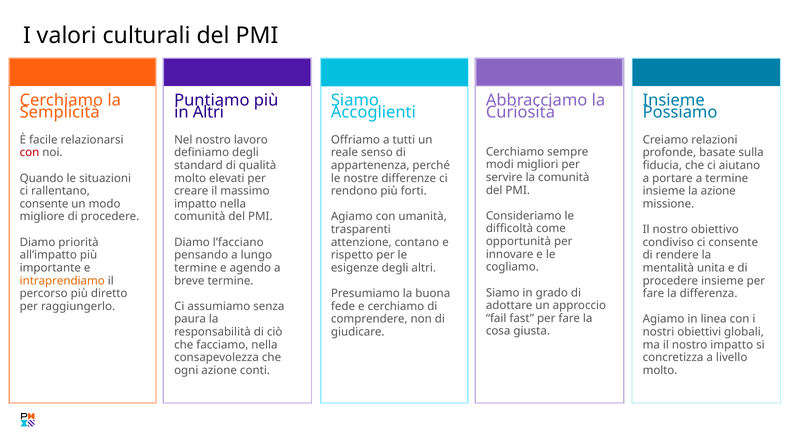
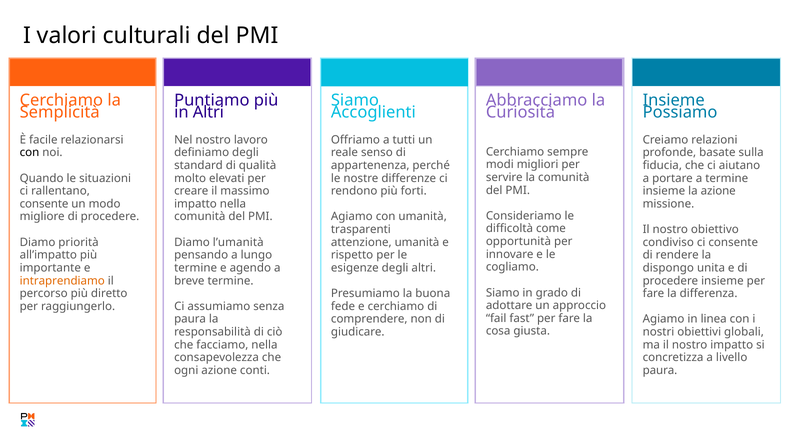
con at (30, 152) colour: red -> black
l’facciano: l’facciano -> l’umanità
attenzione contano: contano -> umanità
mentalità: mentalità -> dispongo
molto at (660, 370): molto -> paura
